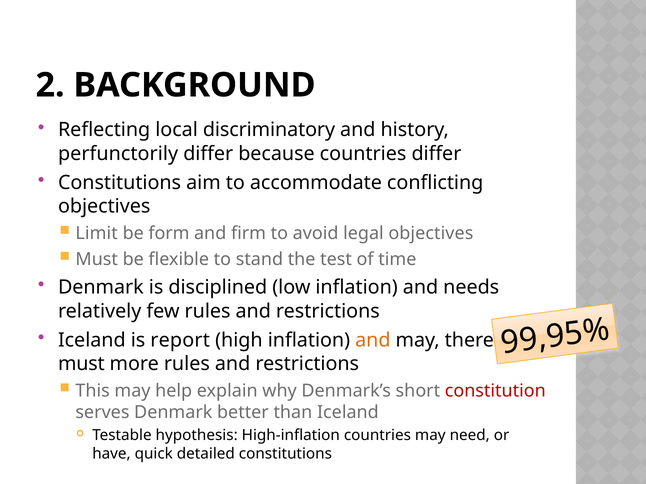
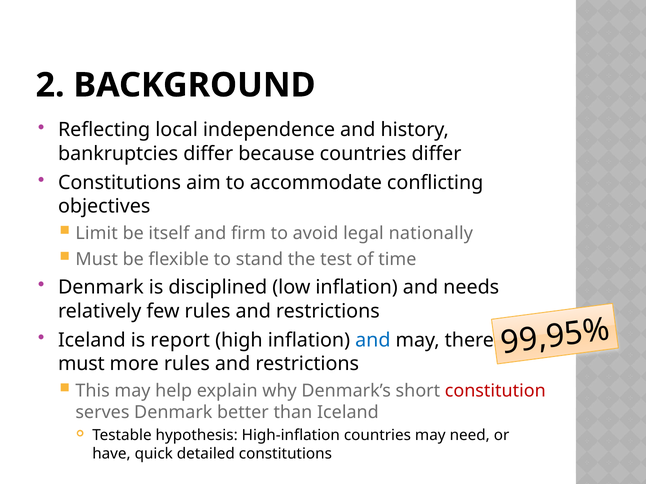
discriminatory: discriminatory -> independence
perfunctorily: perfunctorily -> bankruptcies
form: form -> itself
legal objectives: objectives -> nationally
and at (373, 340) colour: orange -> blue
